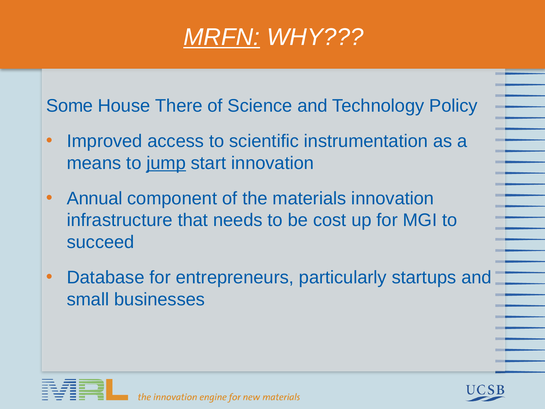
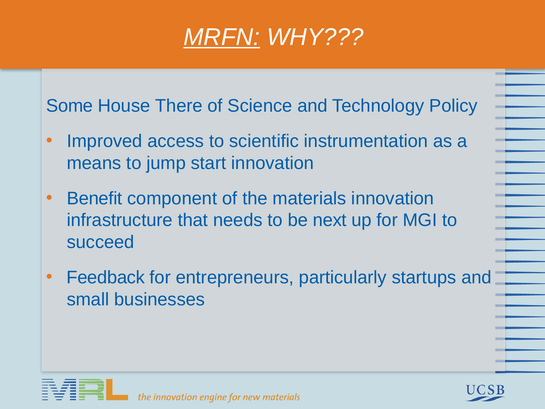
jump underline: present -> none
Annual: Annual -> Benefit
cost: cost -> next
Database: Database -> Feedback
